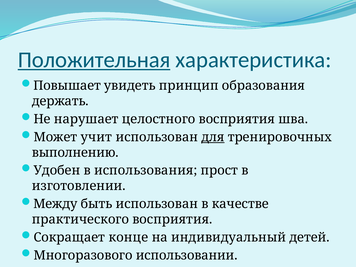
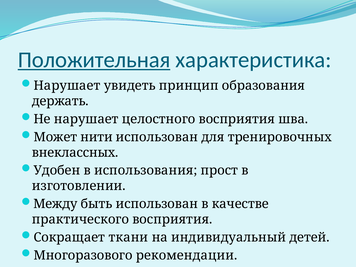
Повышает at (67, 86): Повышает -> Нарушает
учит: учит -> нити
для underline: present -> none
выполнению: выполнению -> внеклассных
конце: конце -> ткани
использовании: использовании -> рекомендации
